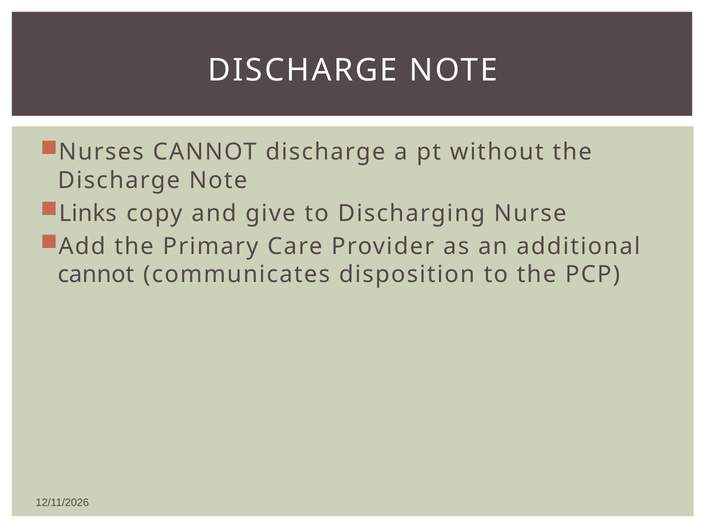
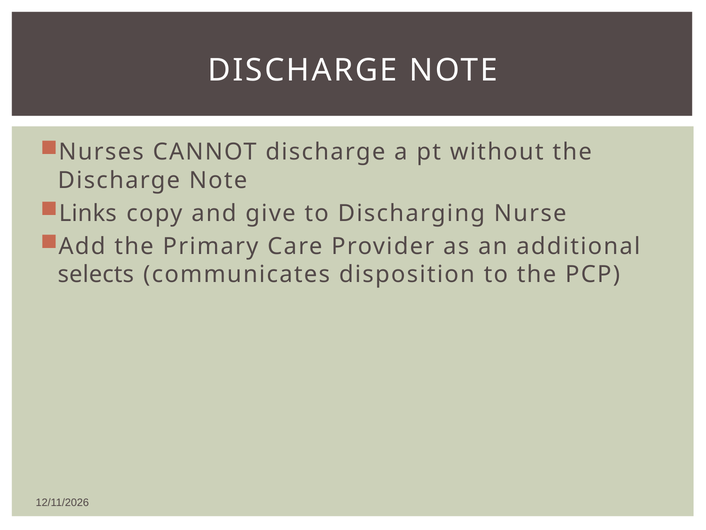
cannot at (96, 274): cannot -> selects
